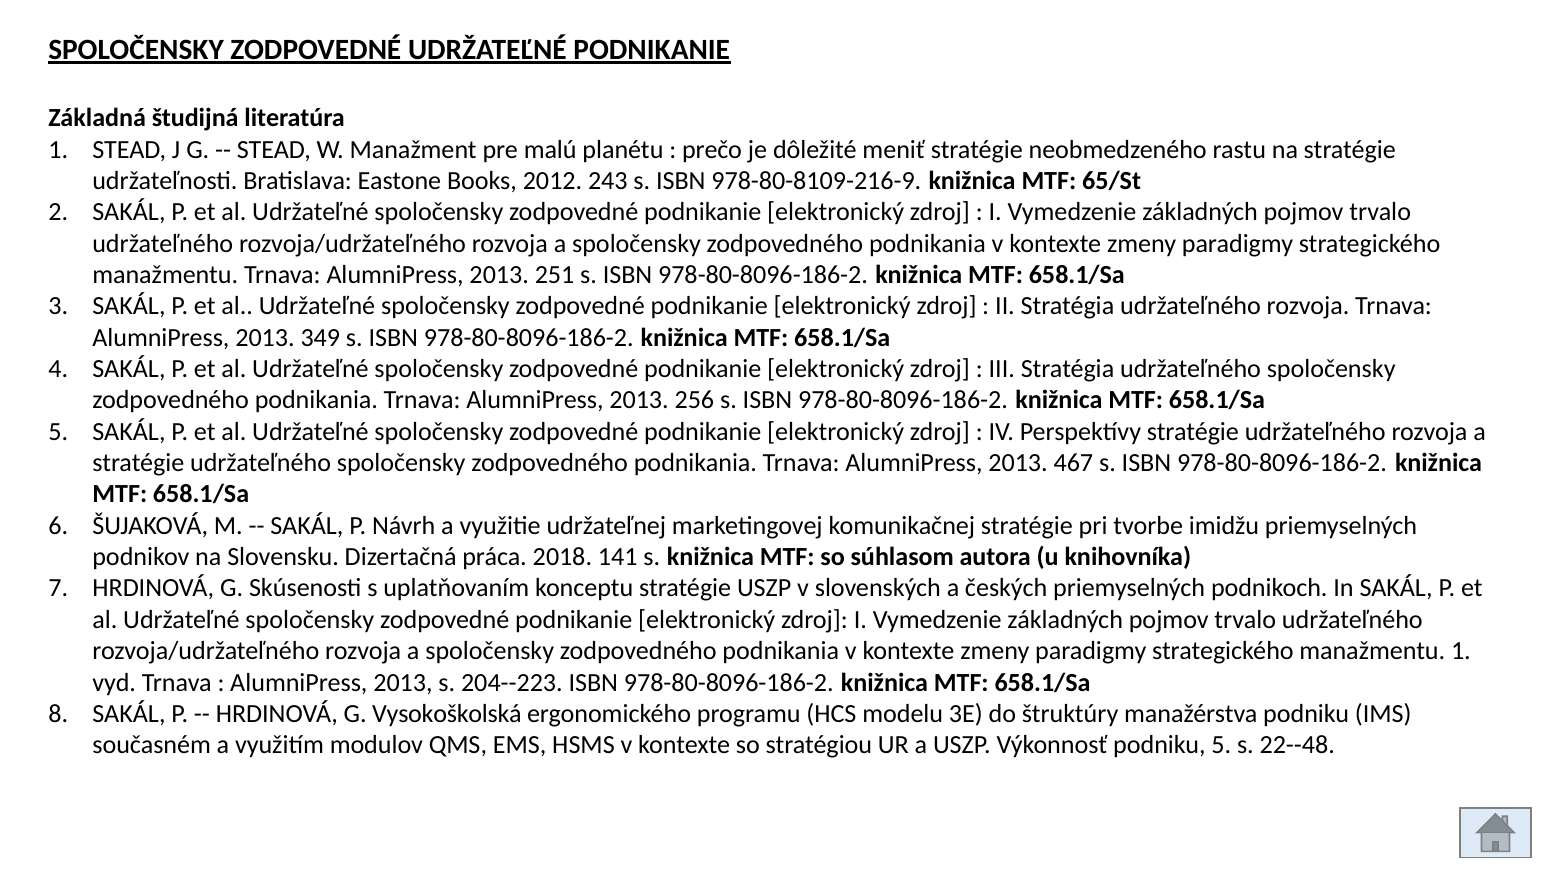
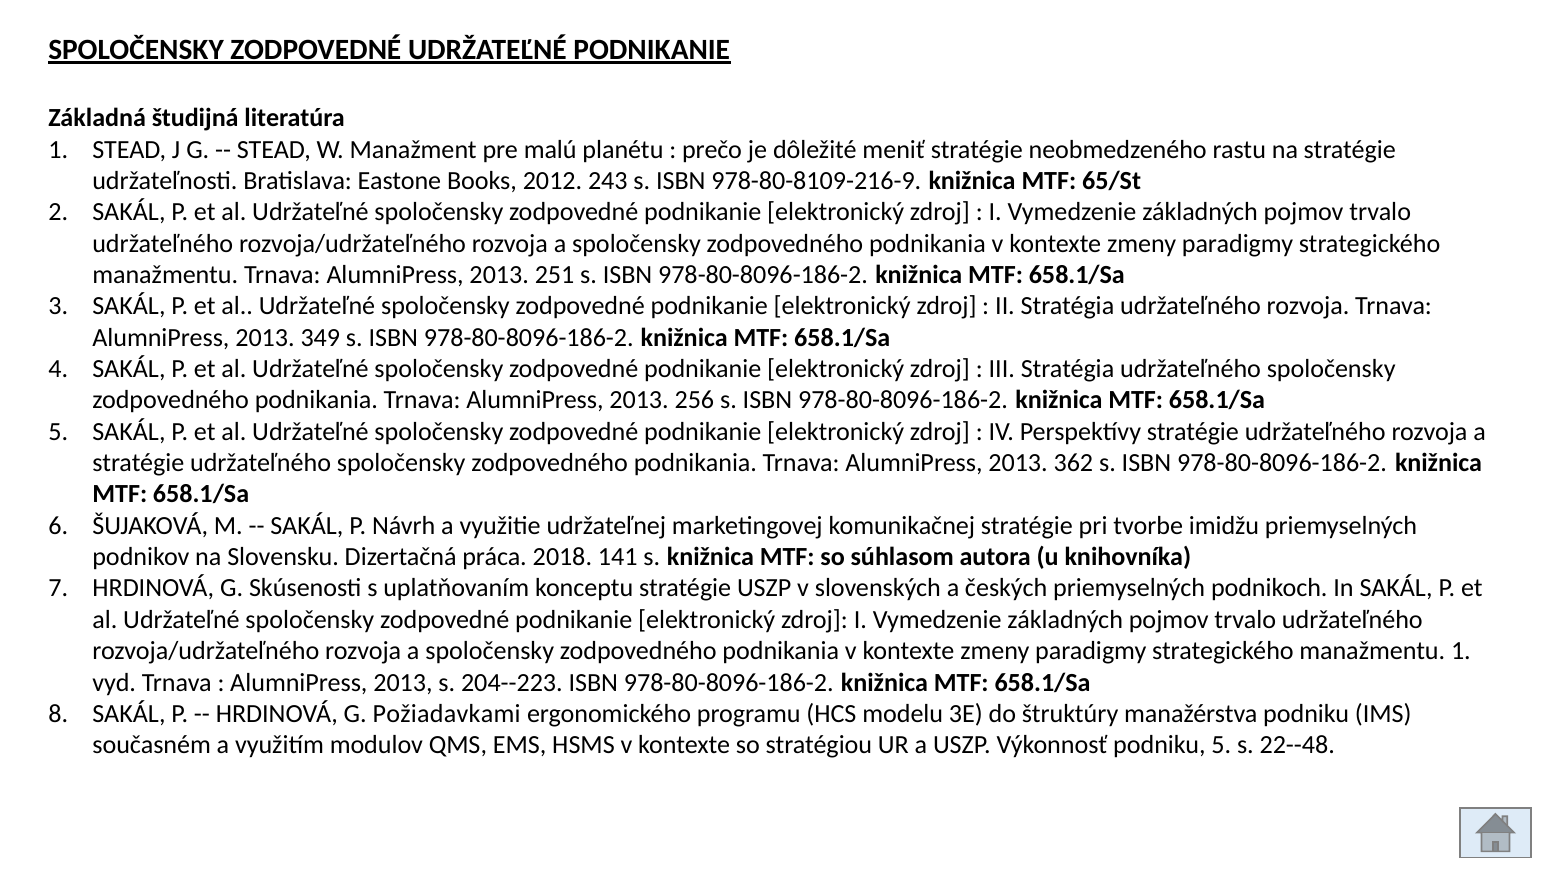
467: 467 -> 362
Vysokoškolská: Vysokoškolská -> Požiadavkami
